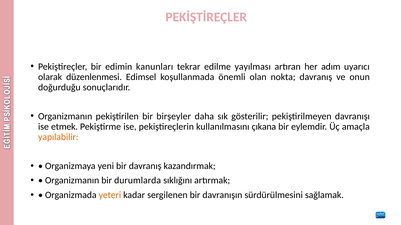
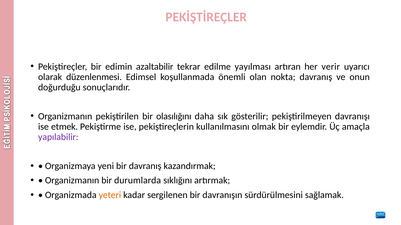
kanunları: kanunları -> azaltabilir
adım: adım -> verir
birşeyler: birşeyler -> olasılığını
çıkana: çıkana -> olmak
yapılabilir colour: orange -> purple
